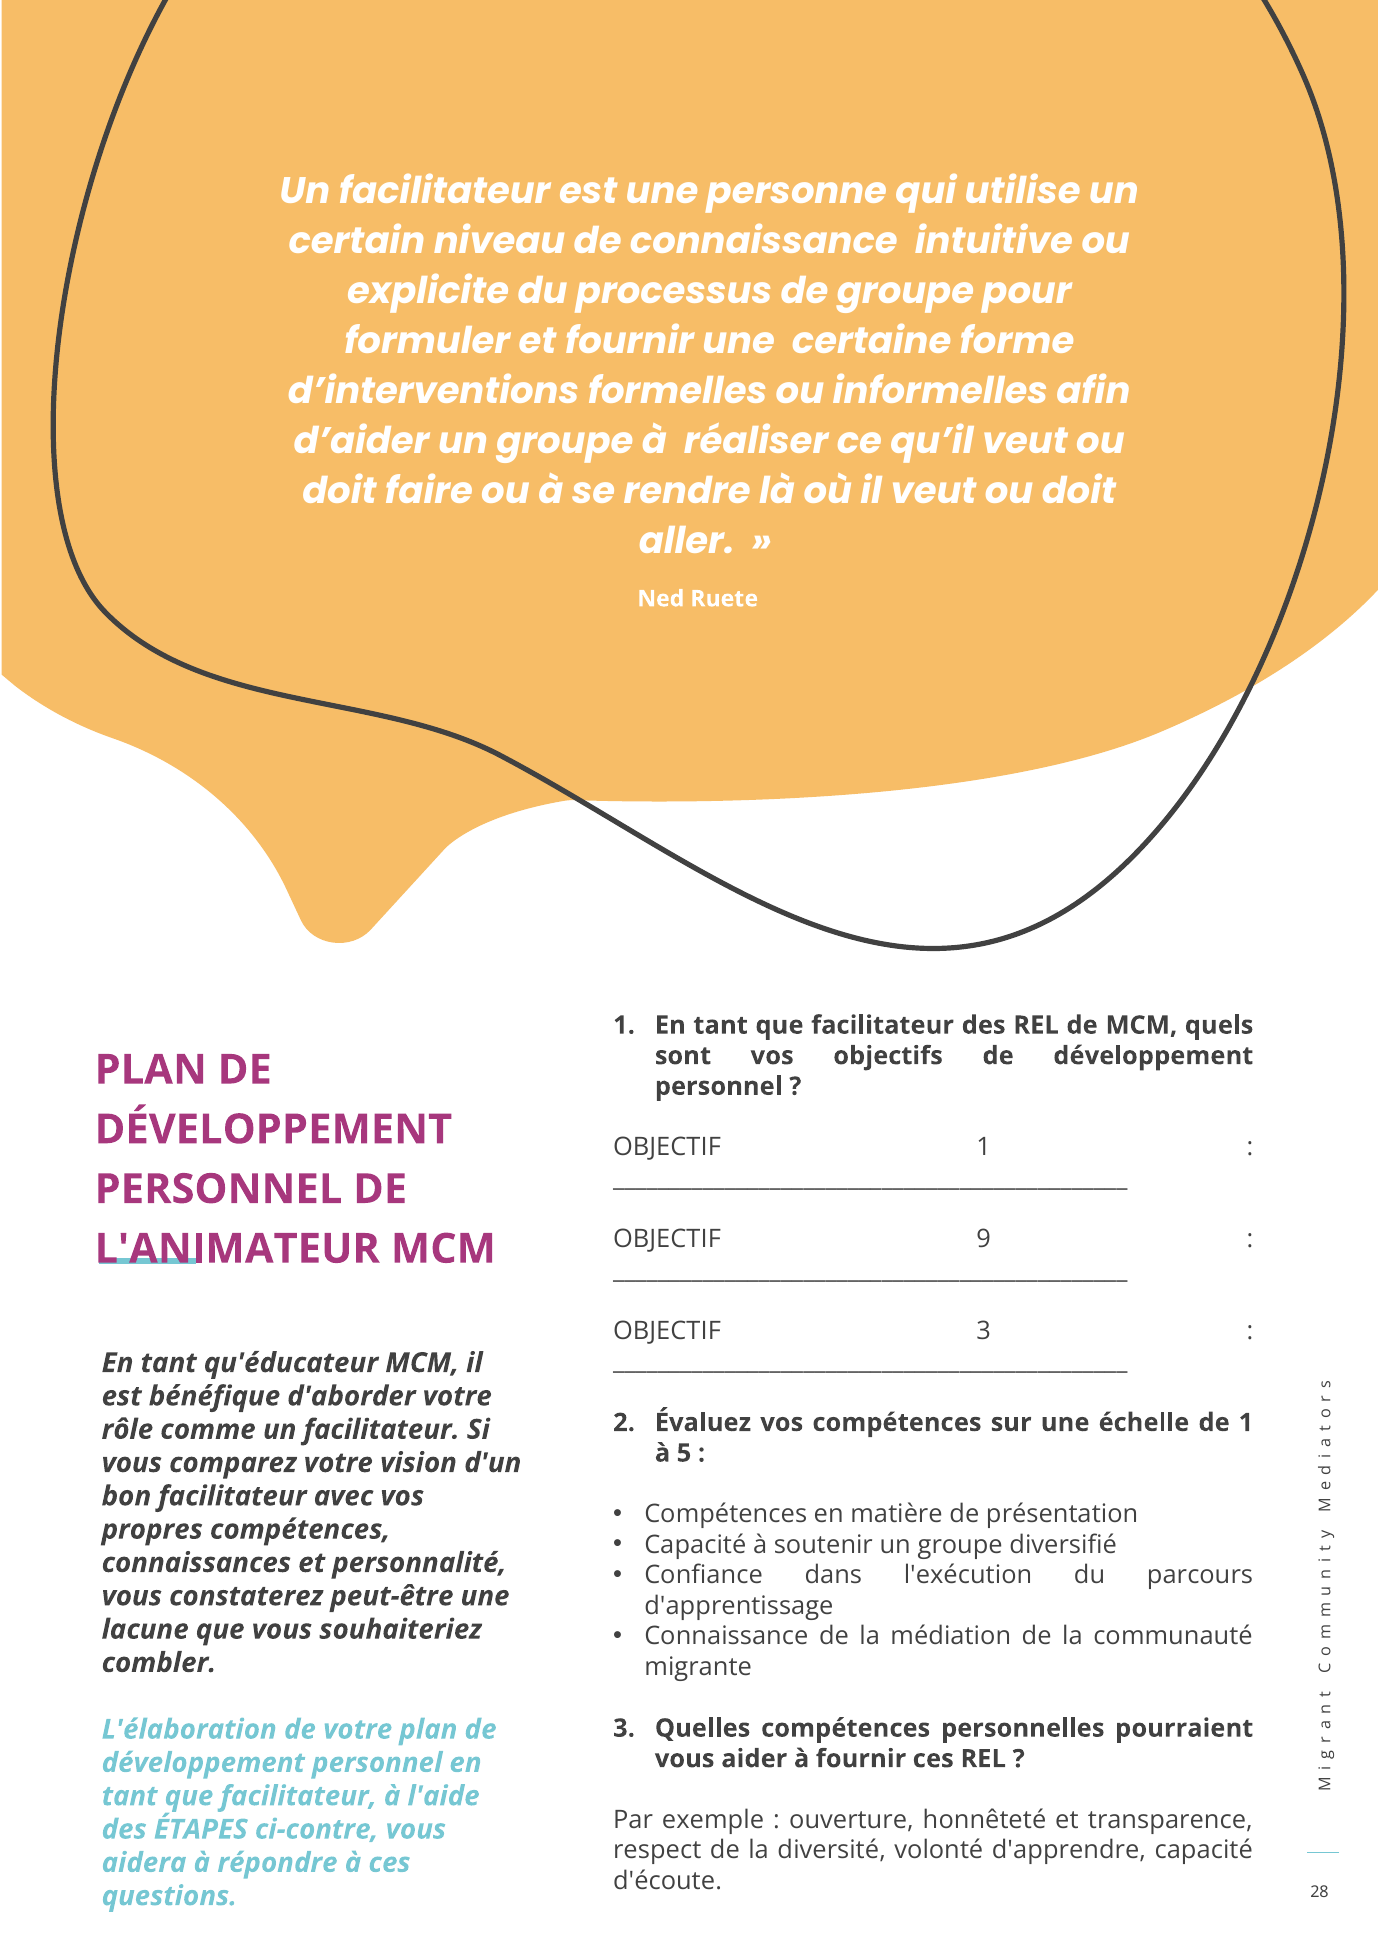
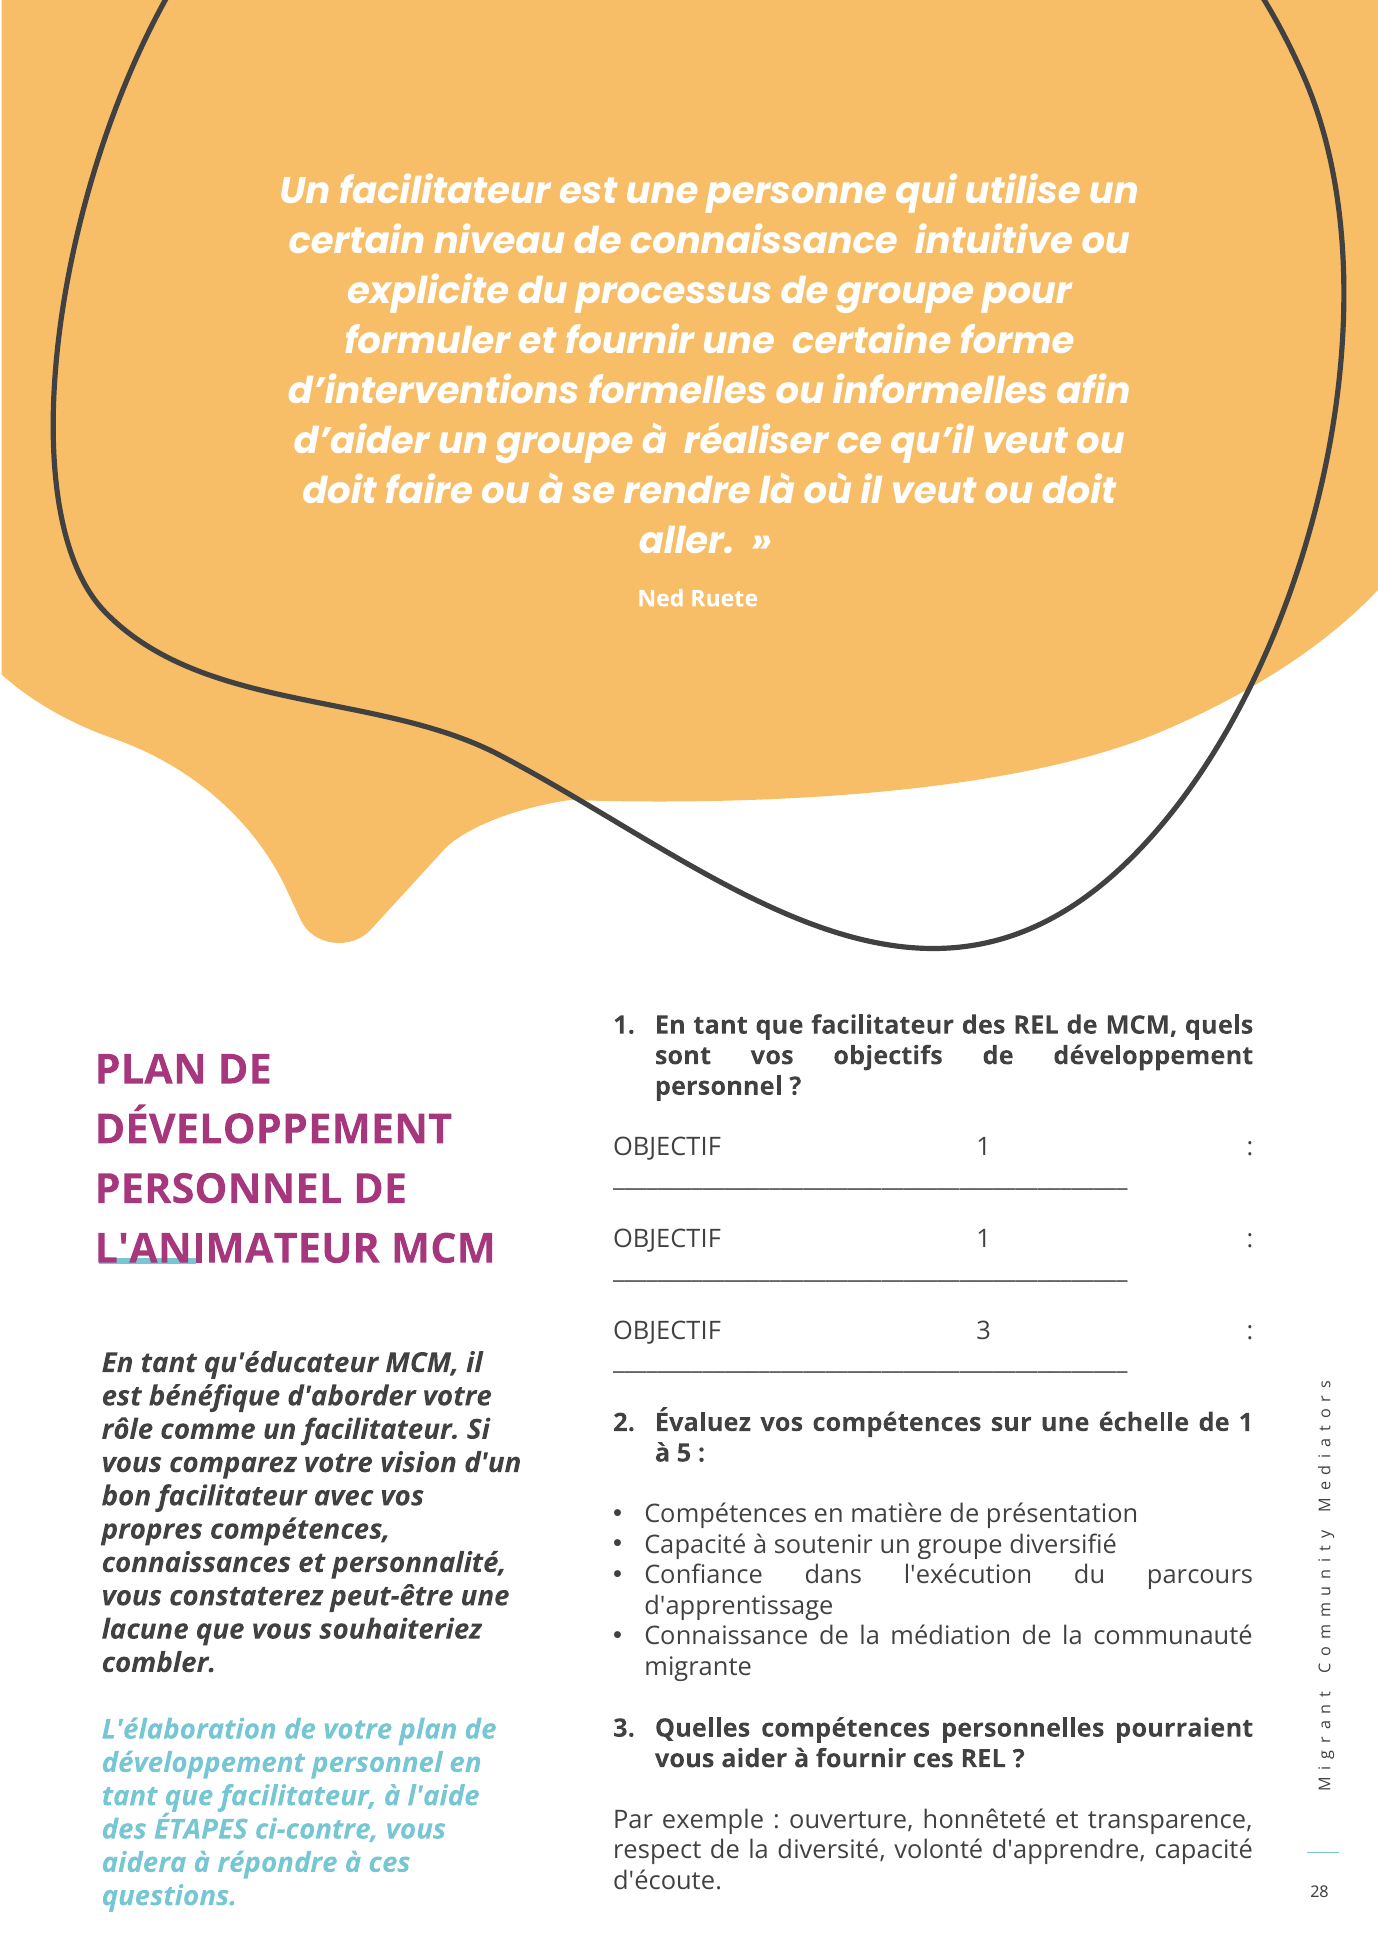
9 at (984, 1240): 9 -> 1
